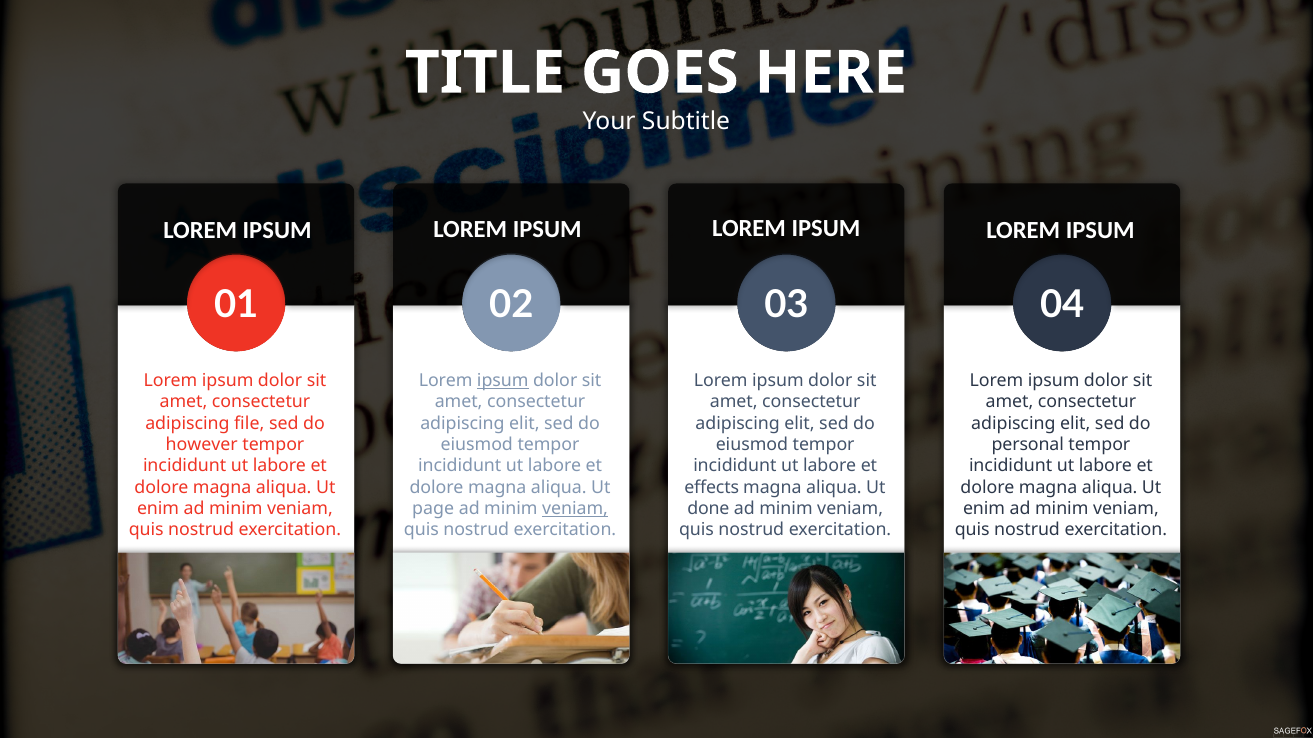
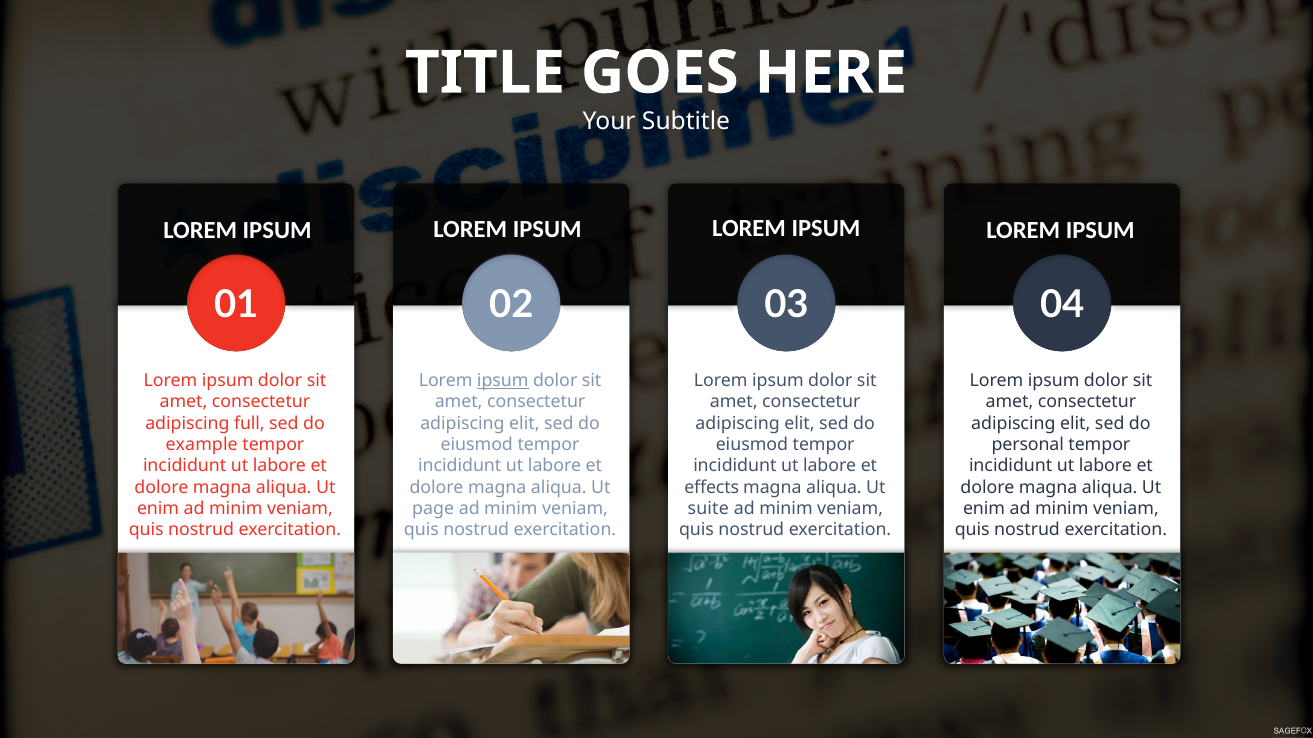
file: file -> full
however: however -> example
veniam at (575, 509) underline: present -> none
done: done -> suite
